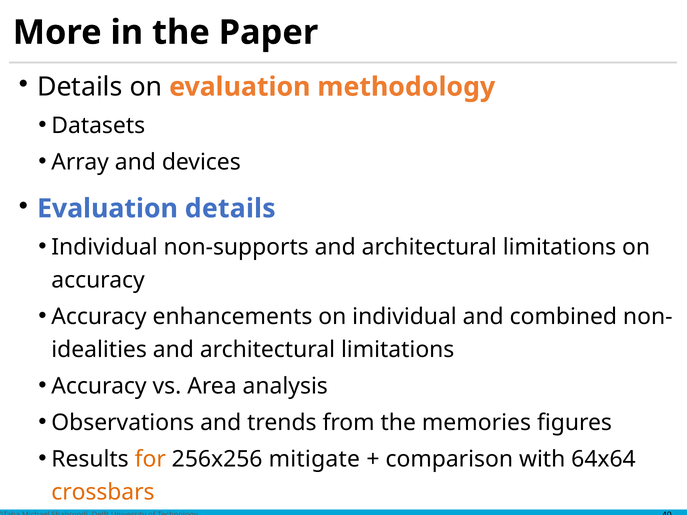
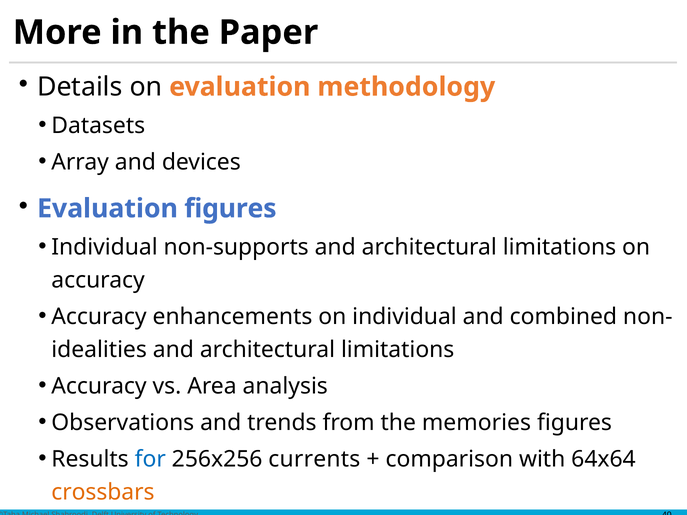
Evaluation details: details -> figures
for colour: orange -> blue
mitigate: mitigate -> currents
